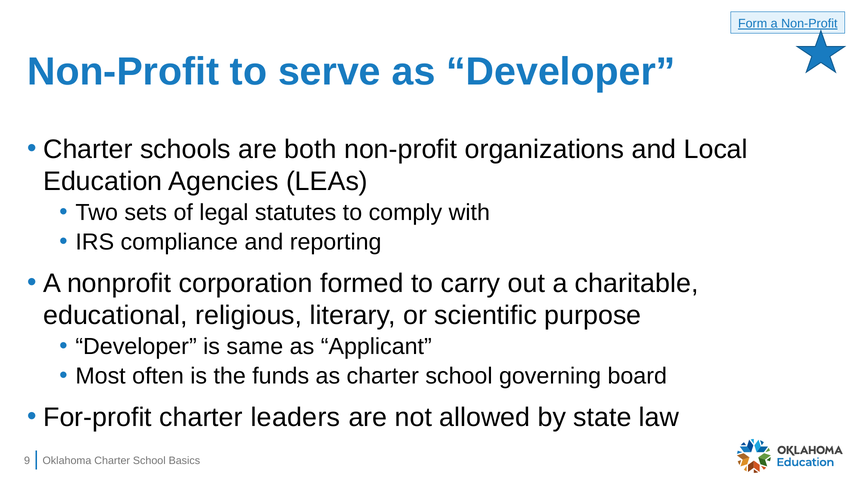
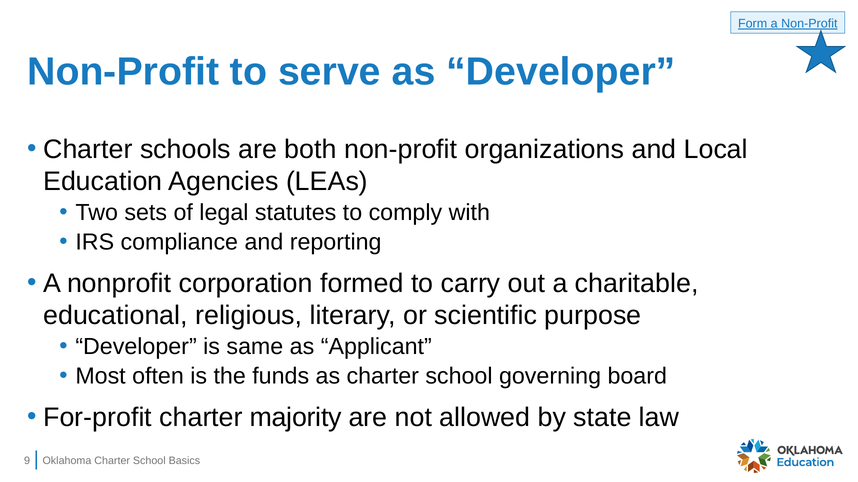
leaders: leaders -> majority
